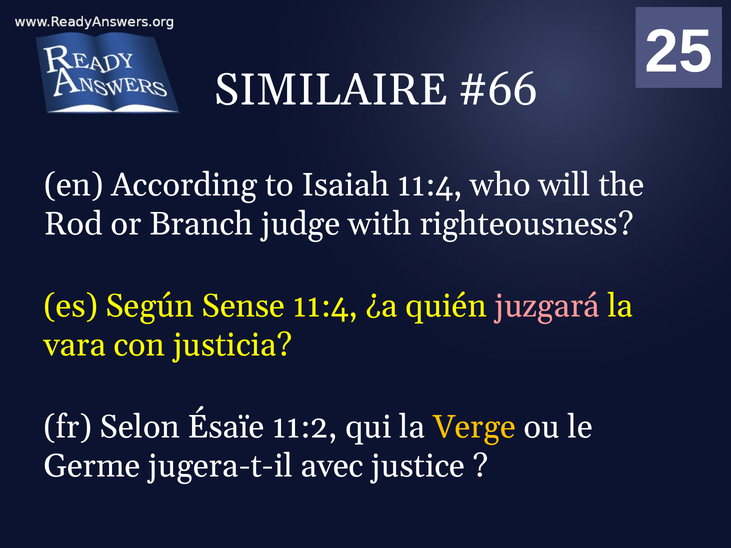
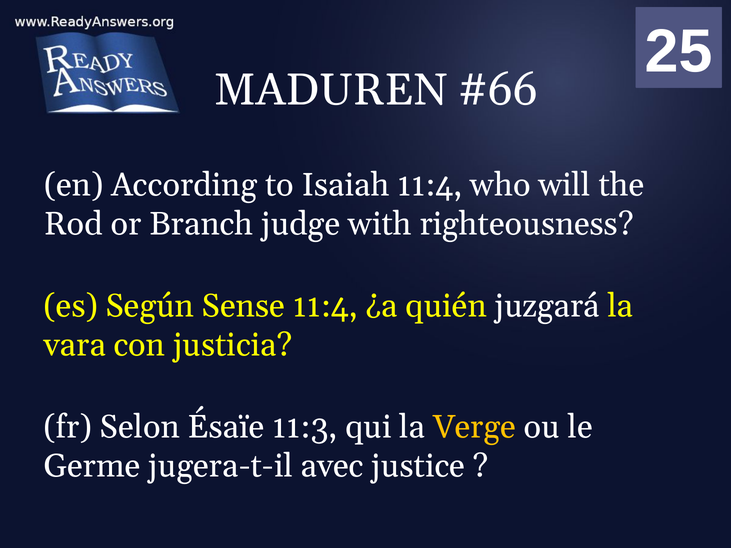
SIMILAIRE: SIMILAIRE -> MADUREN
juzgará colour: pink -> white
11:2: 11:2 -> 11:3
